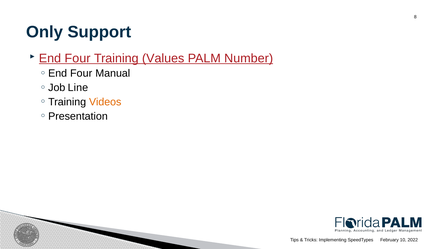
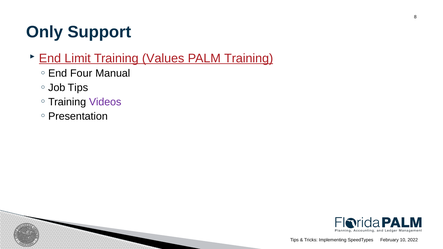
End Four: Four -> Limit
PALM Number: Number -> Training
Line at (78, 88): Line -> Tips
Videos colour: orange -> purple
